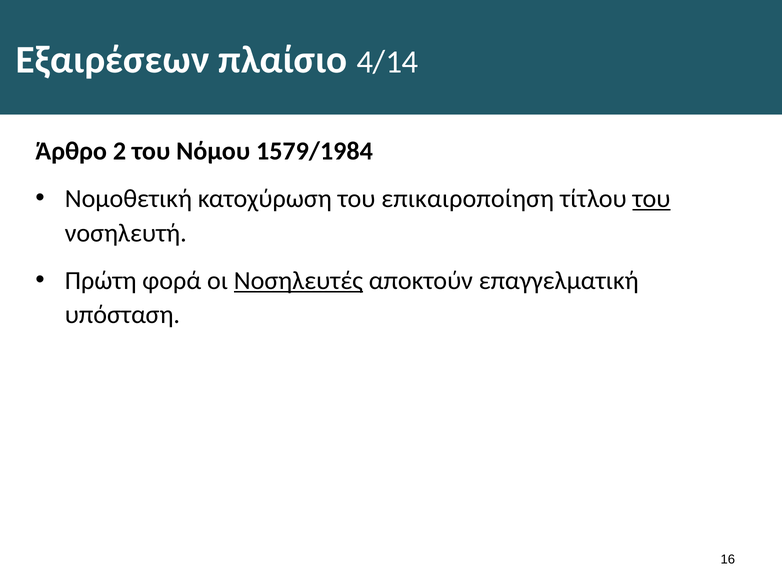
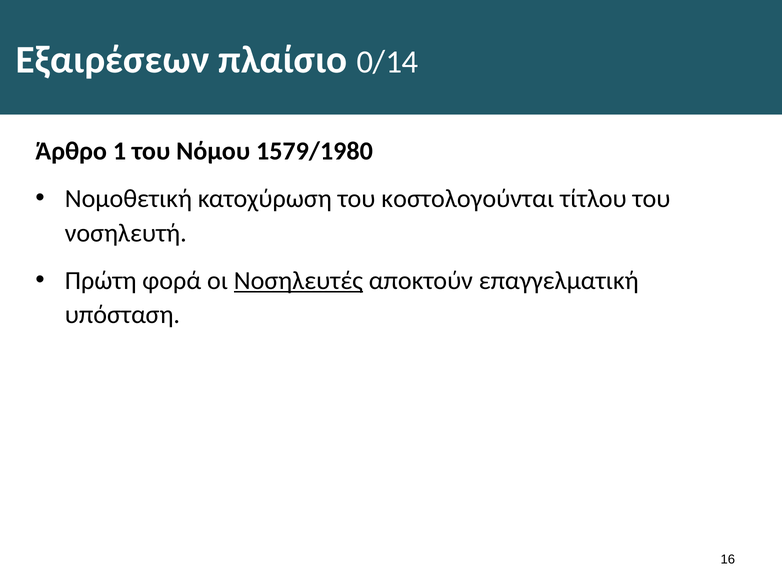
4/14: 4/14 -> 0/14
2: 2 -> 1
1579/1984: 1579/1984 -> 1579/1980
επικαιροποίηση: επικαιροποίηση -> κοστολογούνται
του at (651, 199) underline: present -> none
